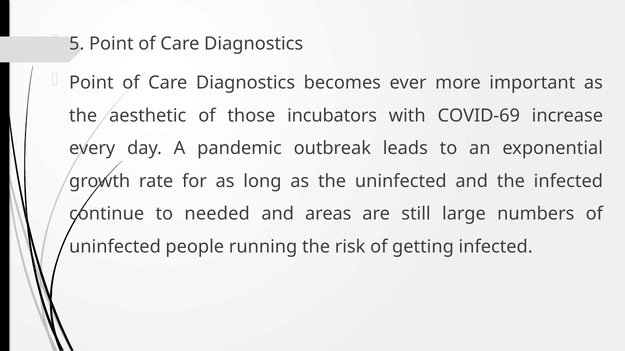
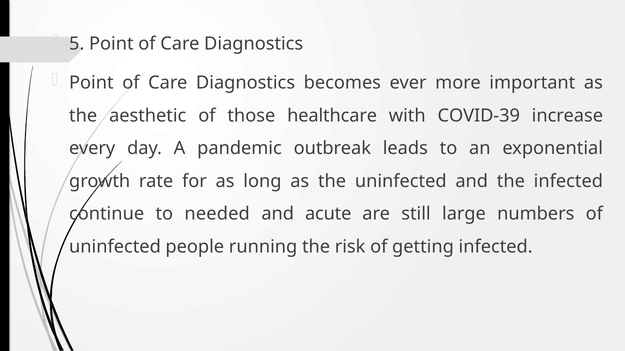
incubators: incubators -> healthcare
COVID-69: COVID-69 -> COVID-39
areas: areas -> acute
